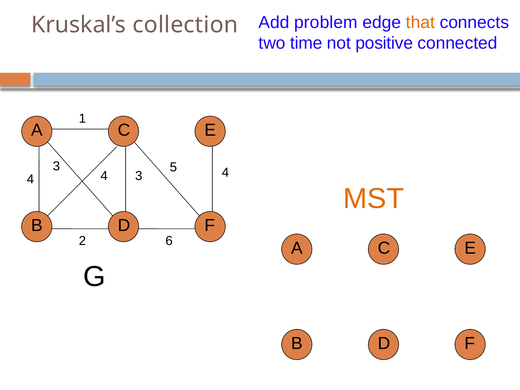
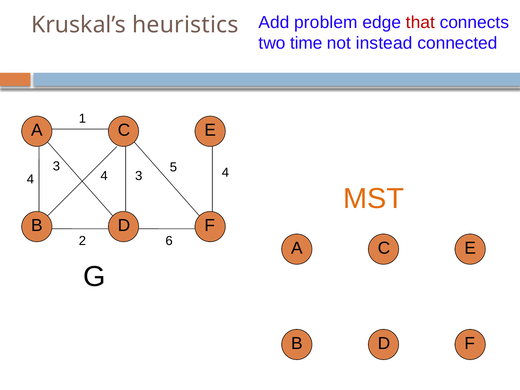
that colour: orange -> red
collection: collection -> heuristics
positive: positive -> instead
